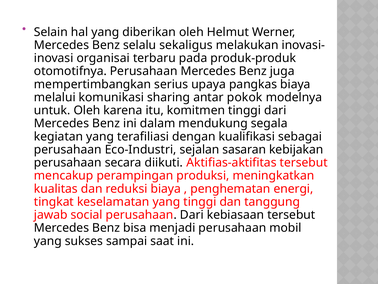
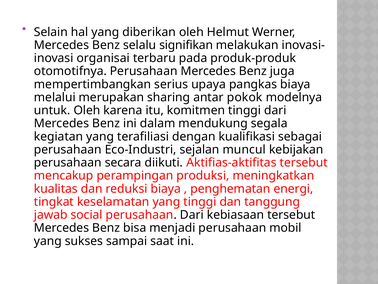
sekaligus: sekaligus -> signifikan
komunikasi: komunikasi -> merupakan
sasaran: sasaran -> muncul
